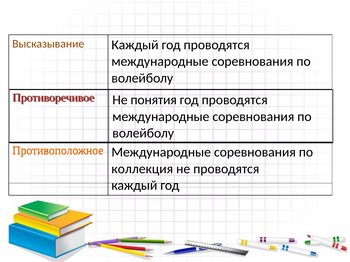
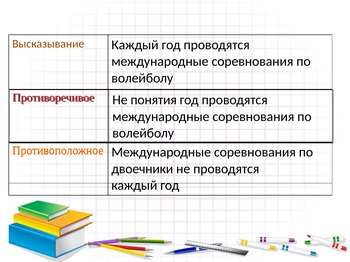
коллекция: коллекция -> двоечники
